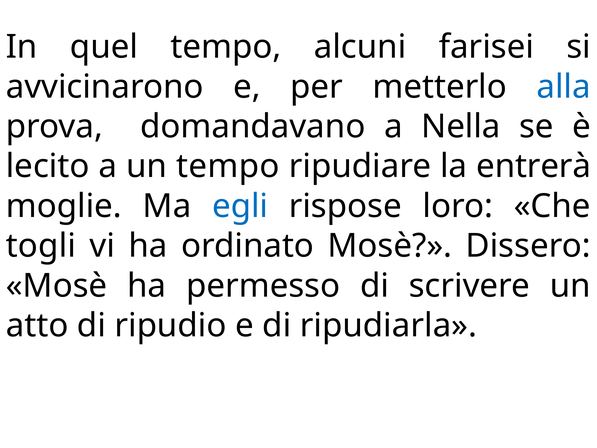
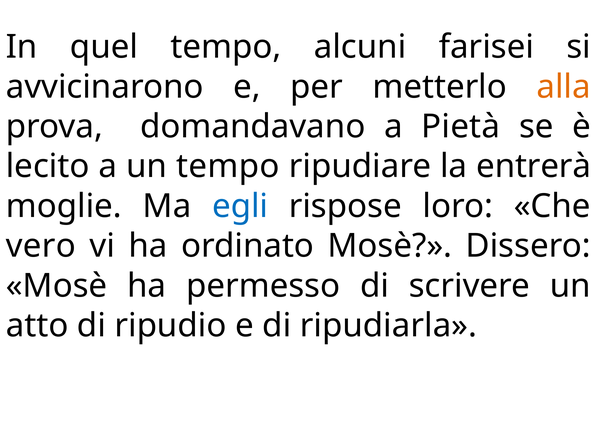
alla colour: blue -> orange
Nella: Nella -> Pietà
togli: togli -> vero
